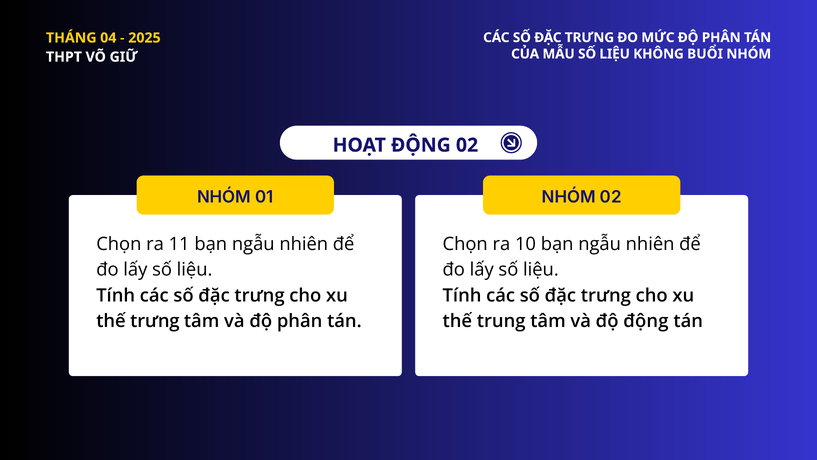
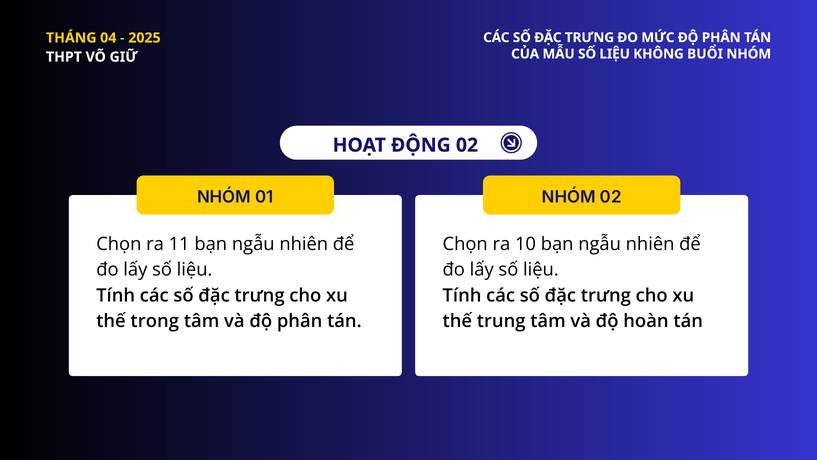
thế trưng: trưng -> trong
độ động: động -> hoàn
